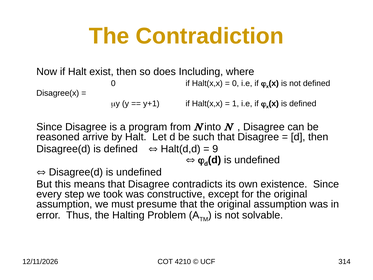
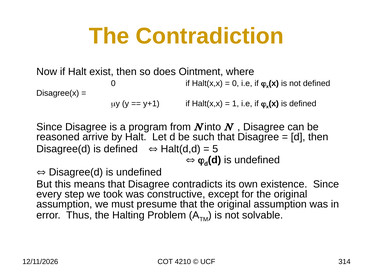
Including: Including -> Ointment
9: 9 -> 5
